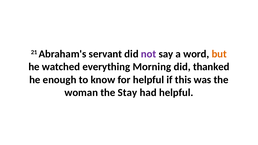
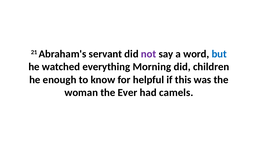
but colour: orange -> blue
thanked: thanked -> children
Stay: Stay -> Ever
had helpful: helpful -> camels
